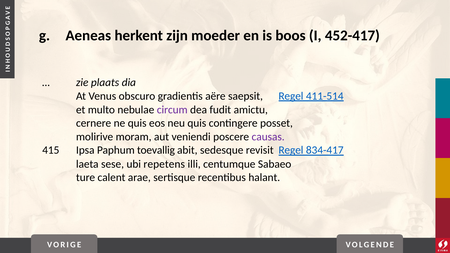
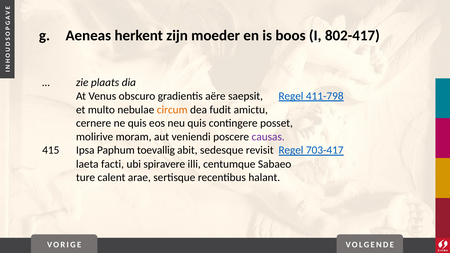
452-417: 452-417 -> 802-417
411-514: 411-514 -> 411-798
circum colour: purple -> orange
834-417: 834-417 -> 703-417
sese: sese -> facti
repetens: repetens -> spiravere
